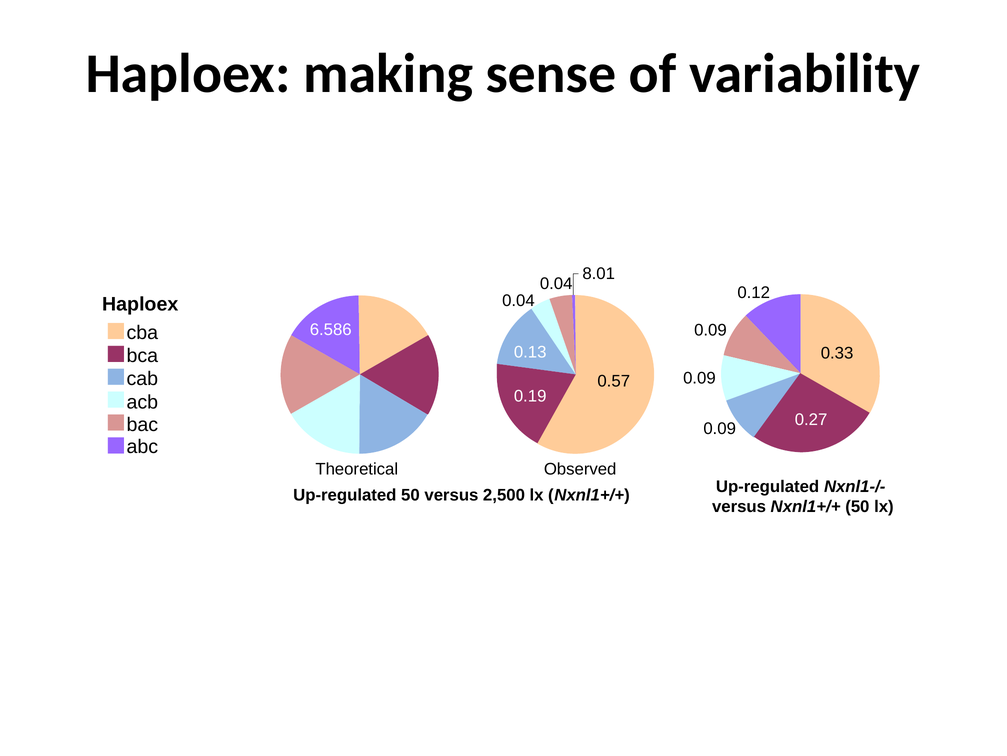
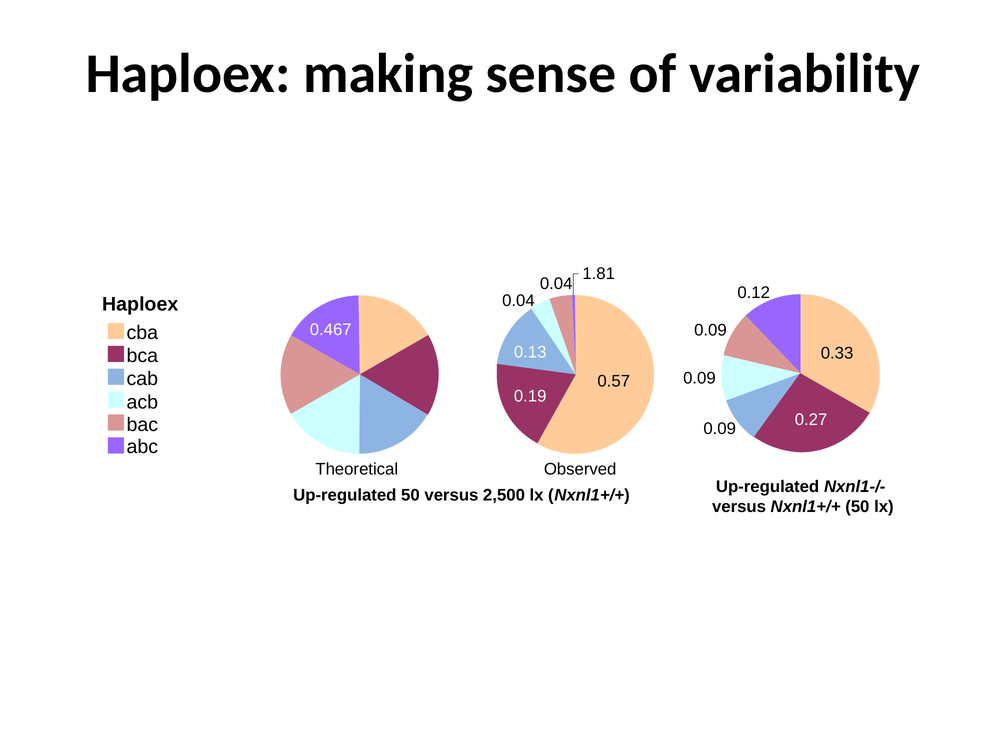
8.01: 8.01 -> 1.81
6.586: 6.586 -> 0.467
